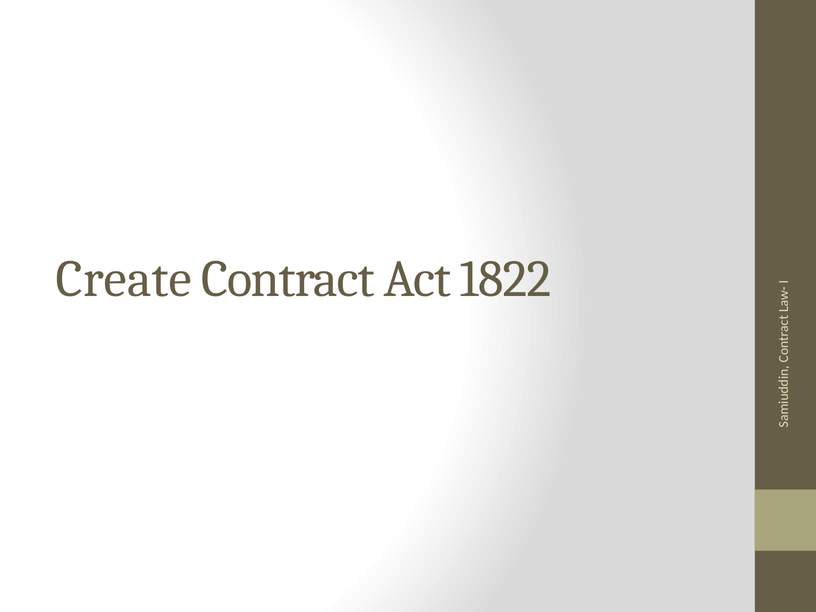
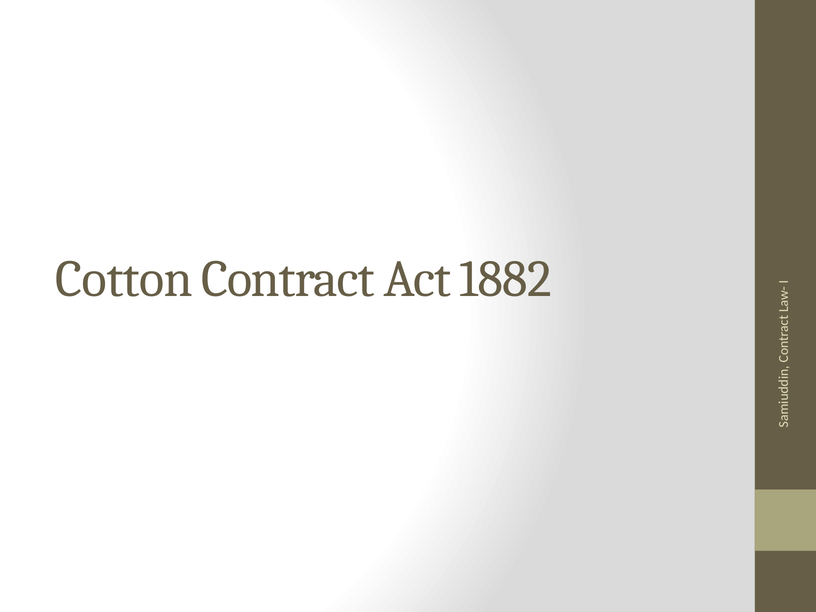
Create: Create -> Cotton
1822: 1822 -> 1882
